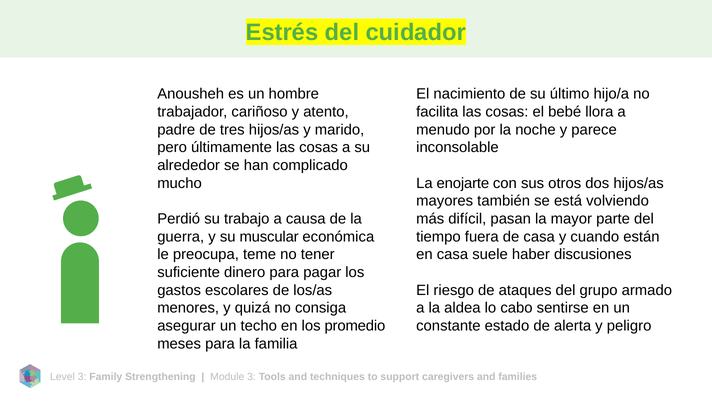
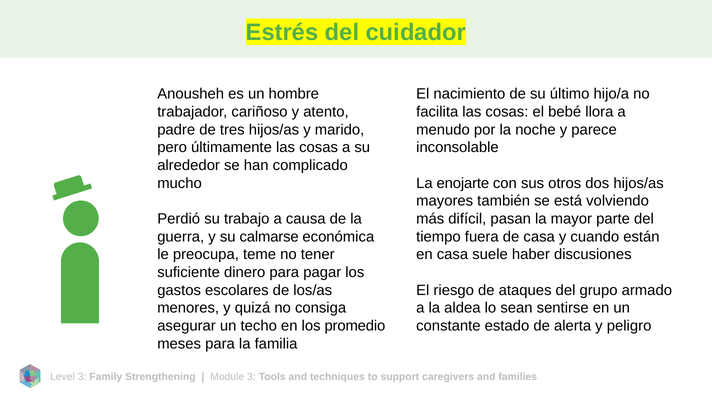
muscular: muscular -> calmarse
cabo: cabo -> sean
